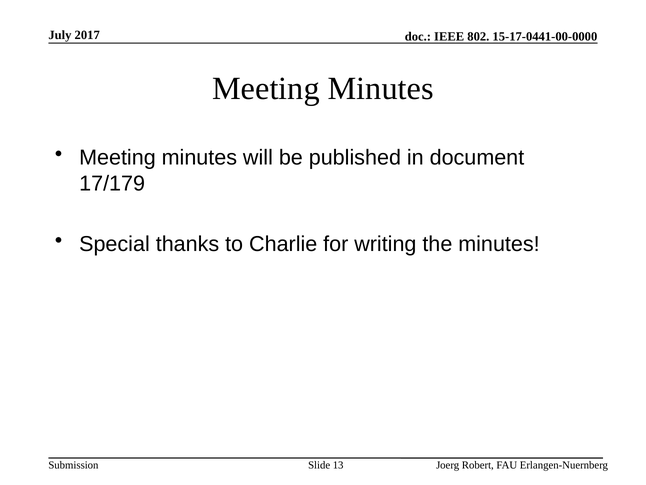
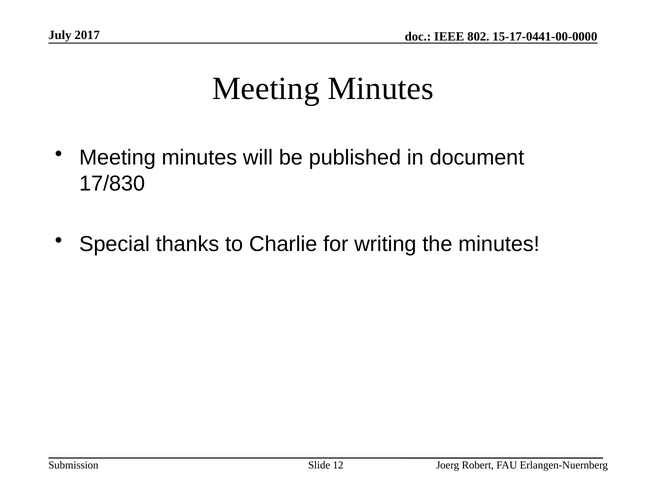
17/179: 17/179 -> 17/830
13: 13 -> 12
